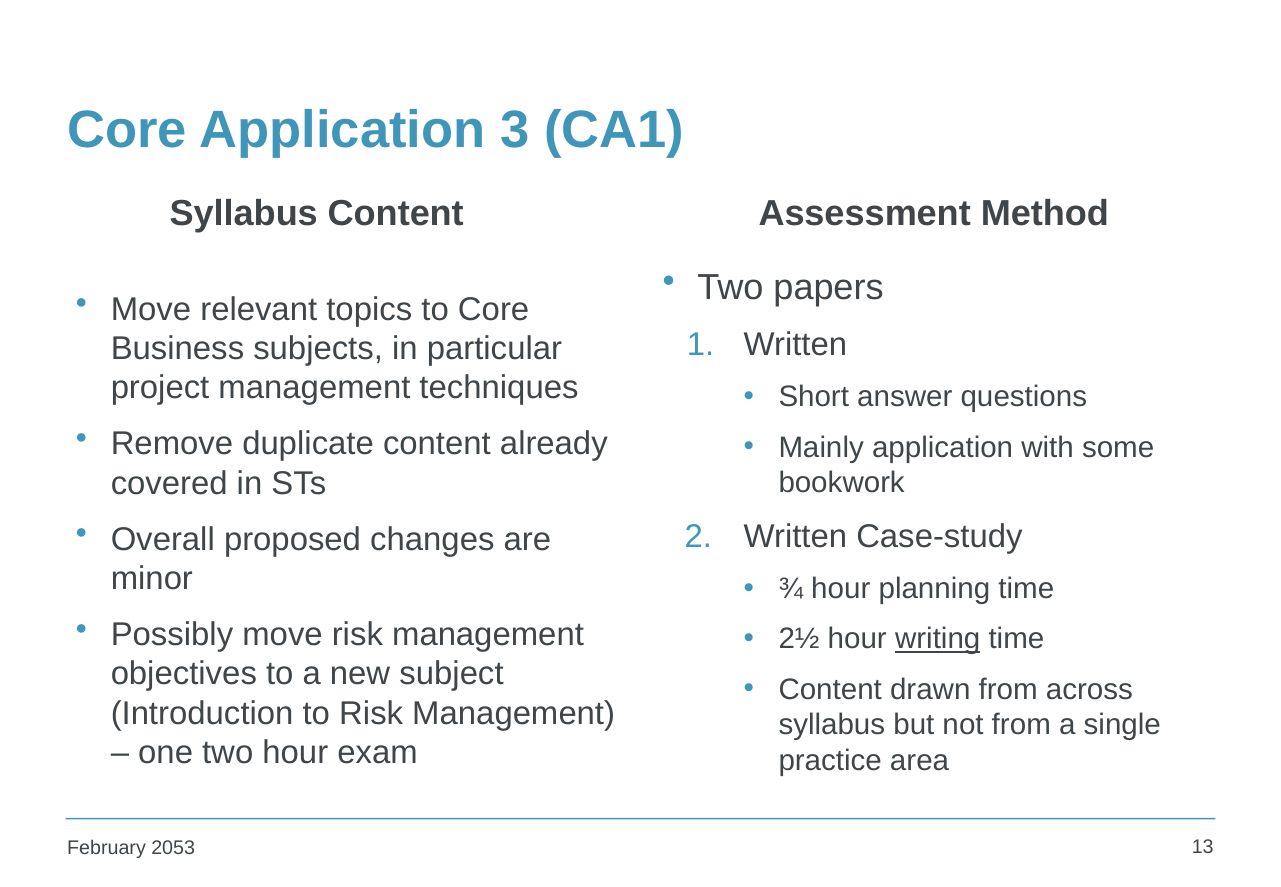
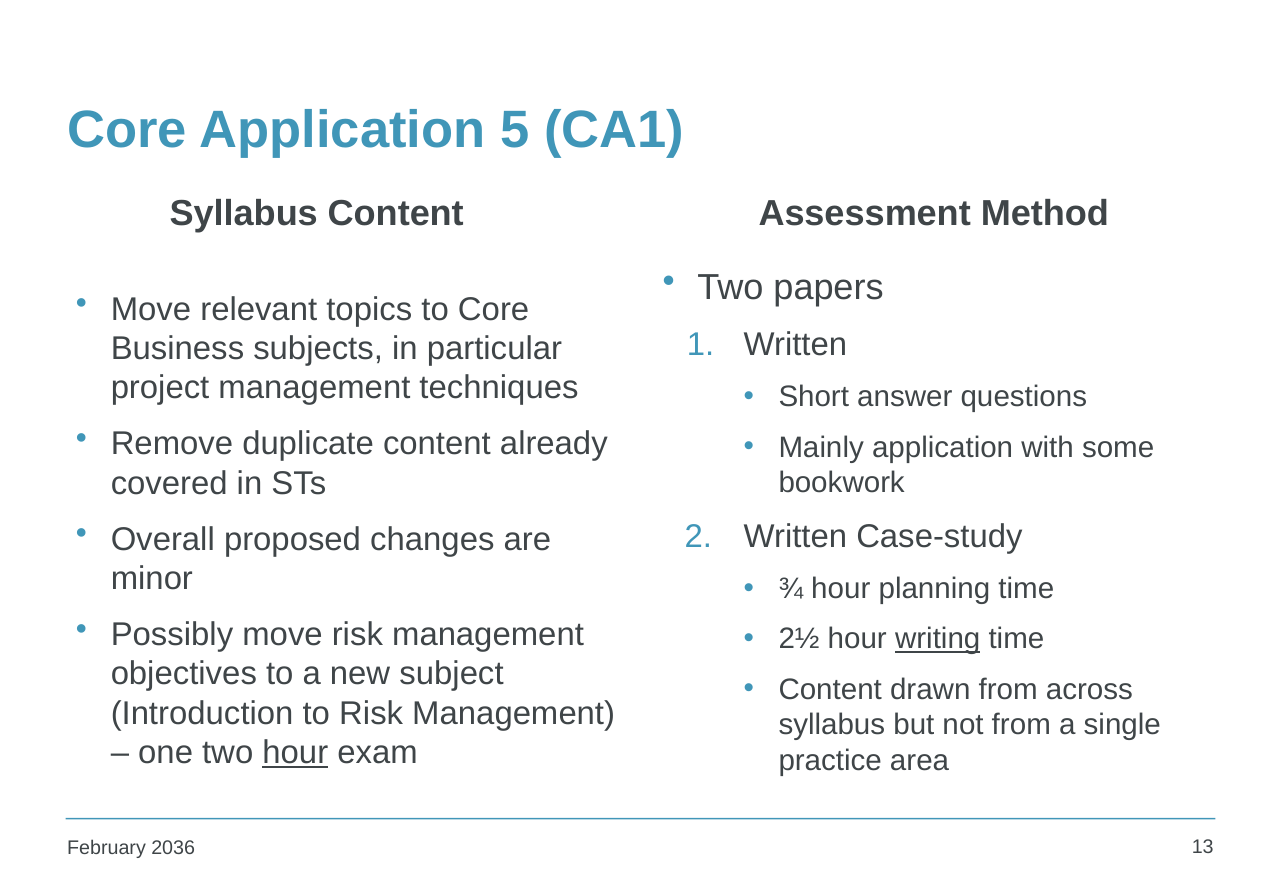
3: 3 -> 5
hour at (295, 753) underline: none -> present
2053: 2053 -> 2036
